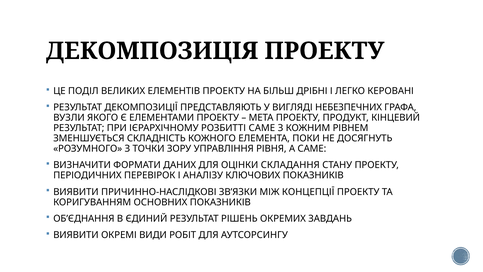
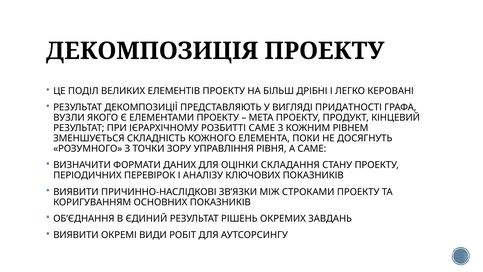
НЕБЕЗПЕЧНИХ: НЕБЕЗПЕЧНИХ -> ПРИДАТНОСТІ
КОНЦЕПЦІЇ: КОНЦЕПЦІЇ -> СТРОКАМИ
